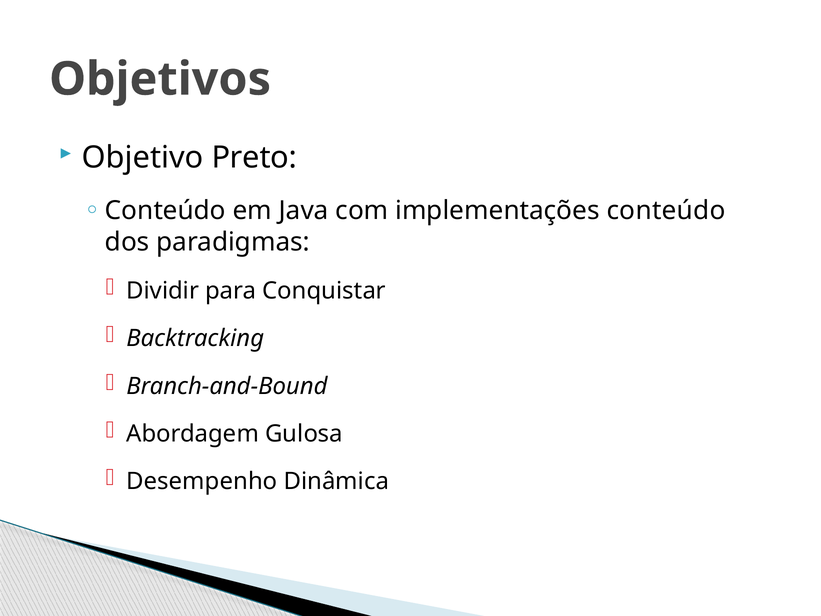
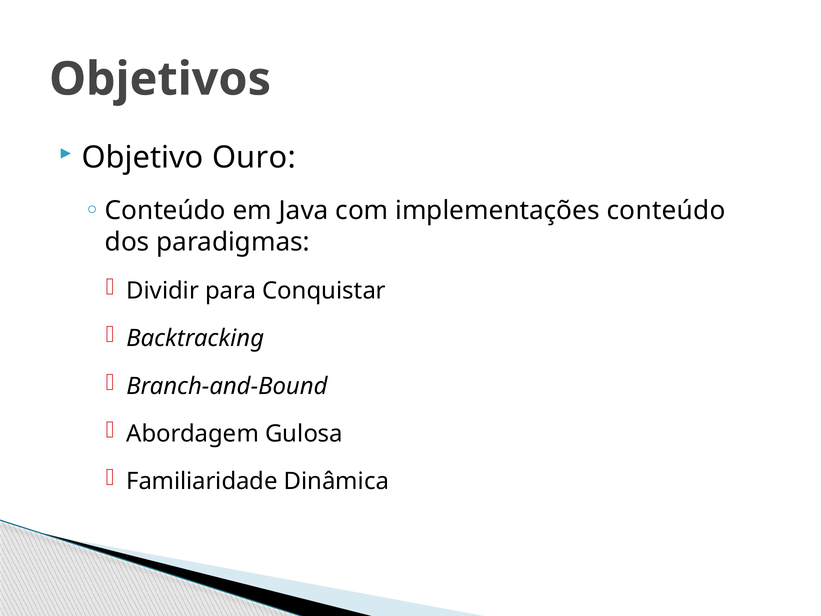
Preto: Preto -> Ouro
Desempenho: Desempenho -> Familiaridade
